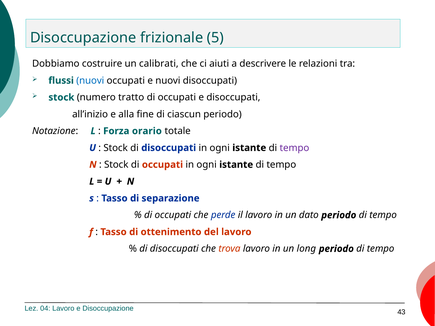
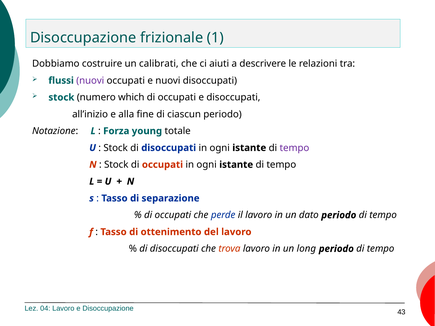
5: 5 -> 1
nuovi at (90, 81) colour: blue -> purple
tratto: tratto -> which
orario: orario -> young
